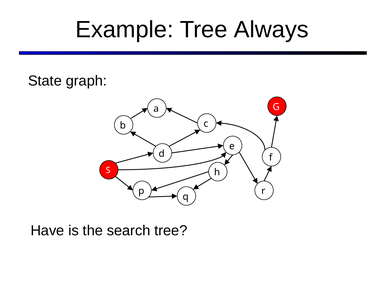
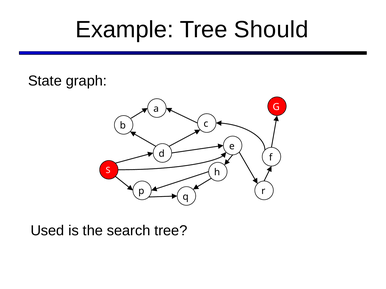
Always: Always -> Should
Have: Have -> Used
